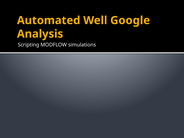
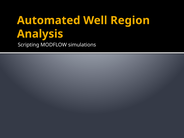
Google: Google -> Region
